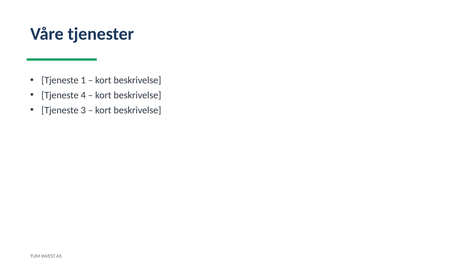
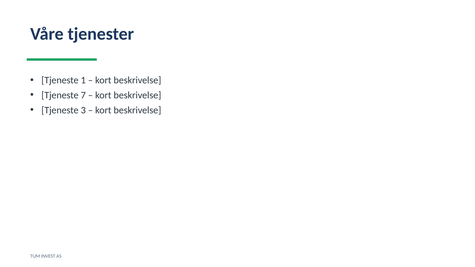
4: 4 -> 7
